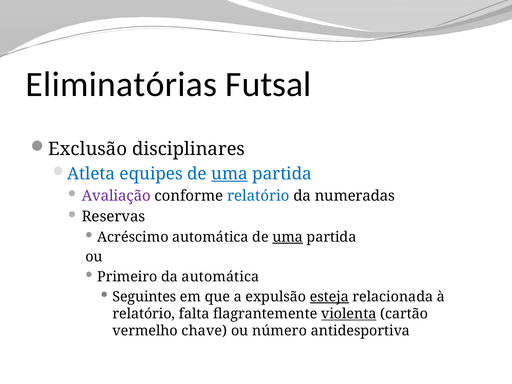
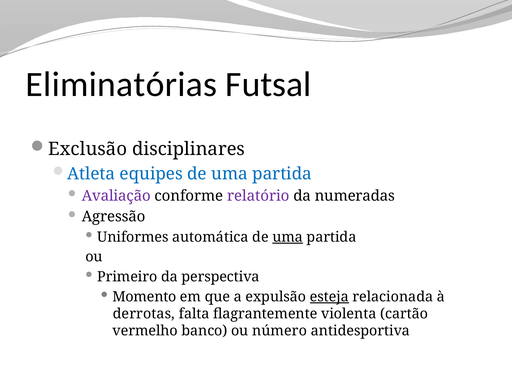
uma at (230, 174) underline: present -> none
relatório at (258, 196) colour: blue -> purple
Reservas: Reservas -> Agressão
Acréscimo: Acréscimo -> Uniformes
da automática: automática -> perspectiva
Seguintes: Seguintes -> Momento
relatório at (144, 314): relatório -> derrotas
violenta underline: present -> none
chave: chave -> banco
